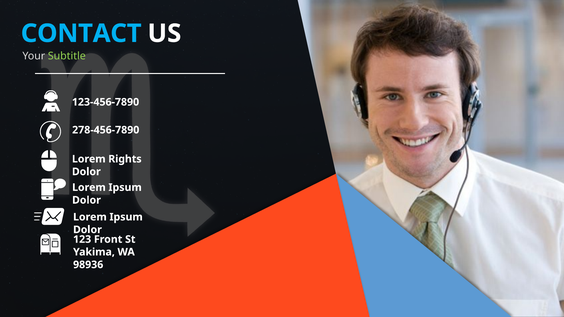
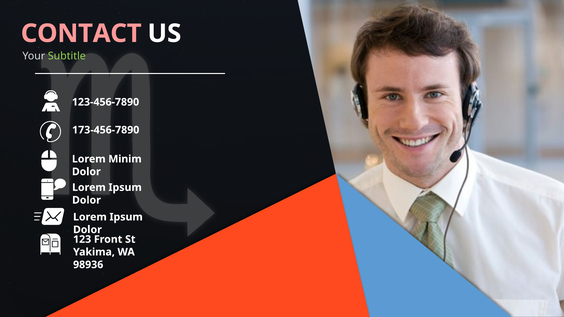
CONTACT colour: light blue -> pink
278-456-7890: 278-456-7890 -> 173-456-7890
Rights: Rights -> Minim
